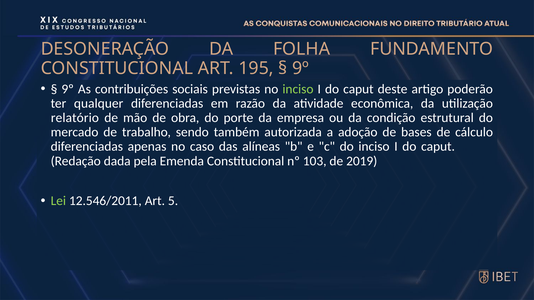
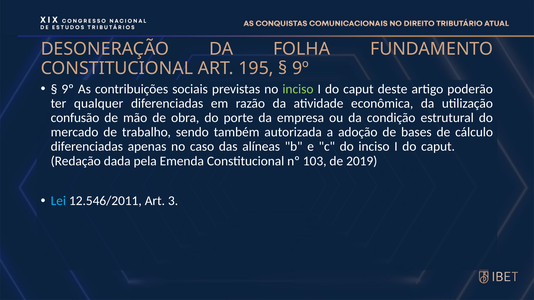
relatório: relatório -> confusão
Lei colour: light green -> light blue
5: 5 -> 3
